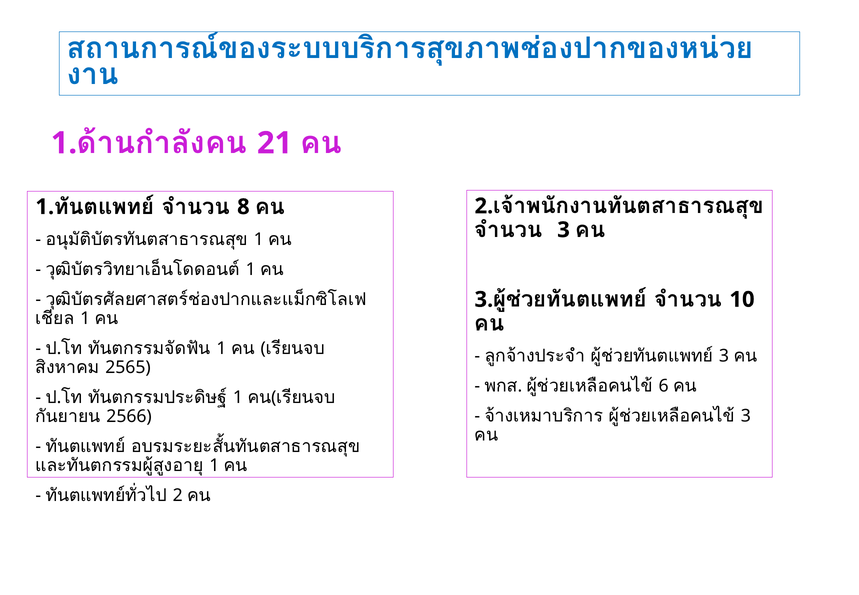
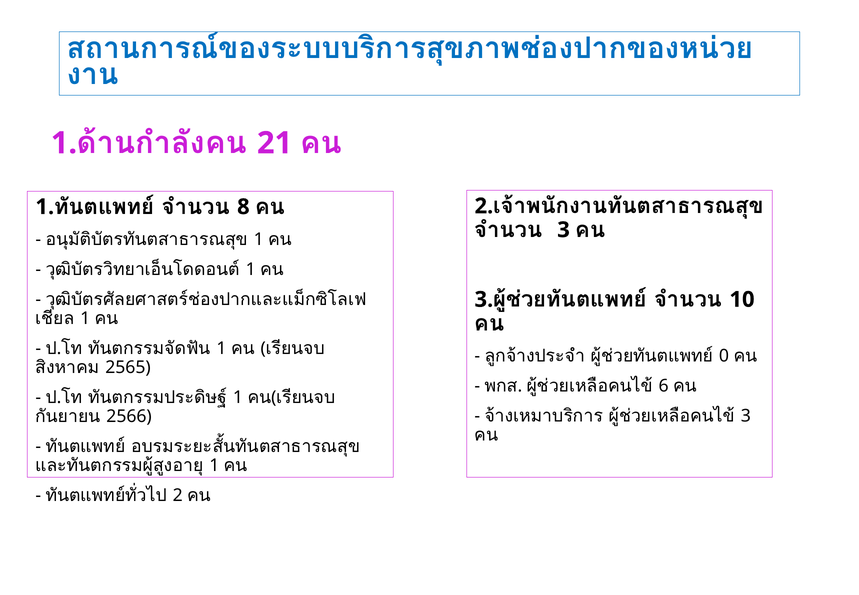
3 at (724, 356): 3 -> 0
